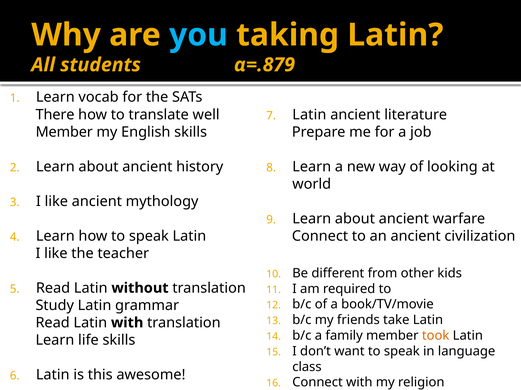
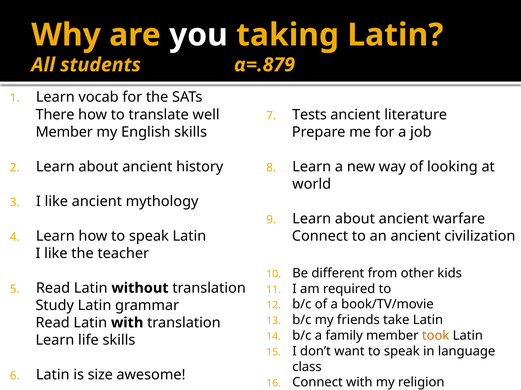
you colour: light blue -> white
Latin at (309, 115): Latin -> Tests
this: this -> size
